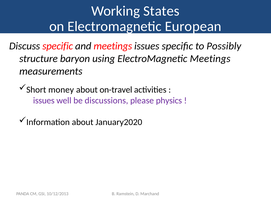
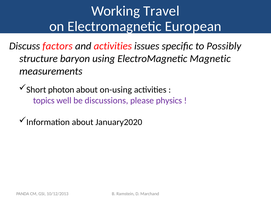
States: States -> Travel
Discuss specific: specific -> factors
and meetings: meetings -> activities
ElectroMagnetic Meetings: Meetings -> Magnetic
money: money -> photon
on-travel: on-travel -> on-using
issues at (44, 101): issues -> topics
